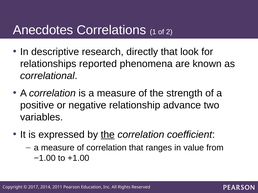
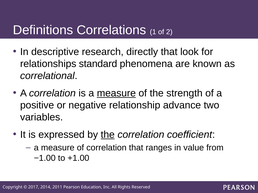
Anecdotes: Anecdotes -> Definitions
reported: reported -> standard
measure at (116, 93) underline: none -> present
